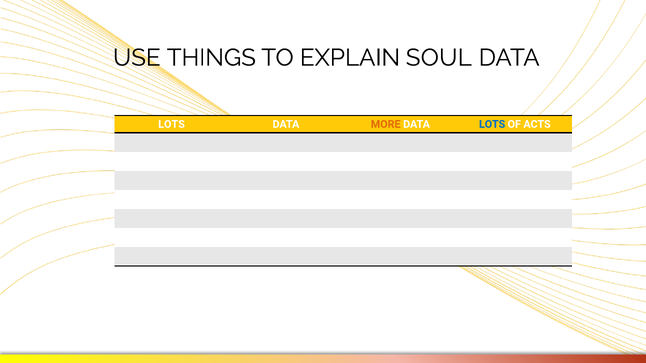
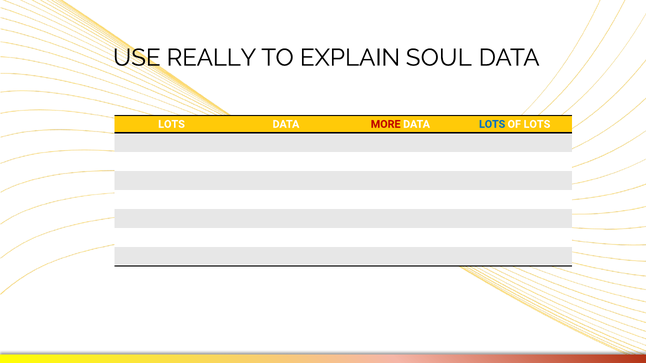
THINGS: THINGS -> REALLY
MORE colour: orange -> red
OF ACTS: ACTS -> LOTS
